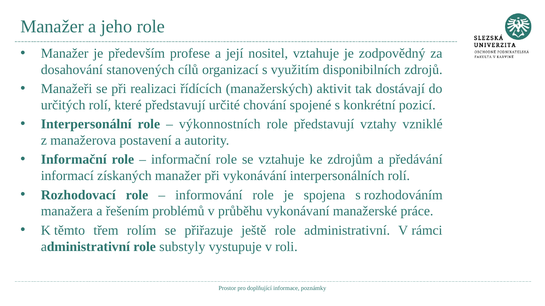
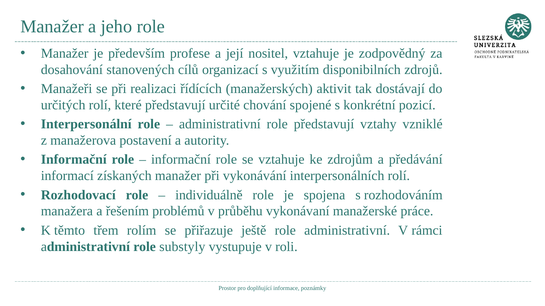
výkonnostních at (220, 124): výkonnostních -> administrativní
informování: informování -> individuálně
